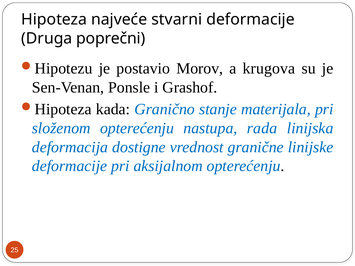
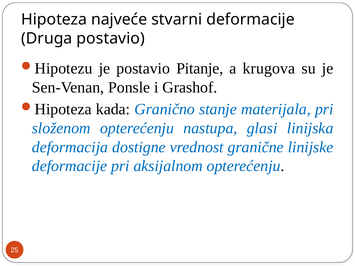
Druga poprečni: poprečni -> postavio
Morov: Morov -> Pitanje
rada: rada -> glasi
